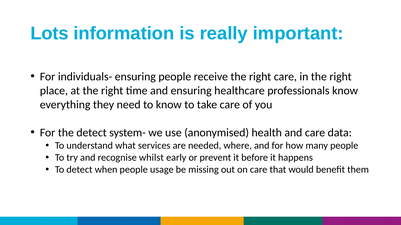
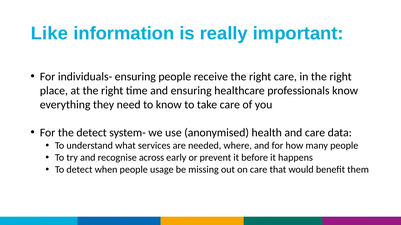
Lots: Lots -> Like
whilst: whilst -> across
